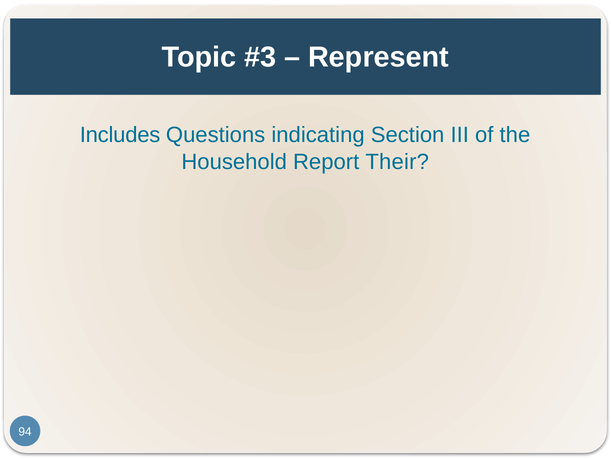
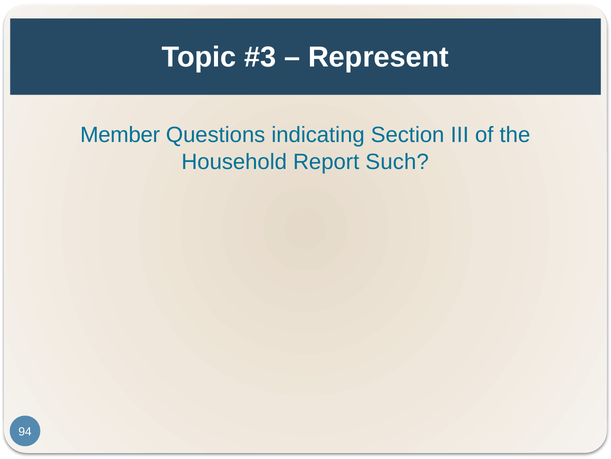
Includes: Includes -> Member
Their: Their -> Such
